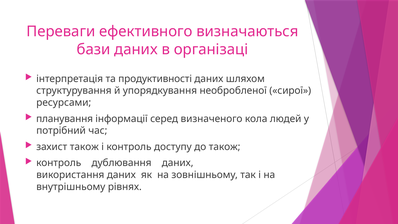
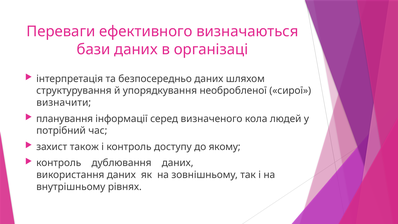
продуктивності: продуктивності -> безпосередньо
ресурсами: ресурсами -> визначити
до також: також -> якому
